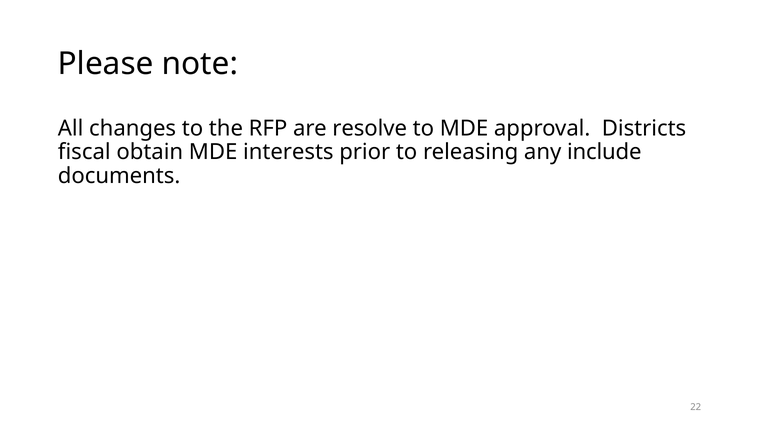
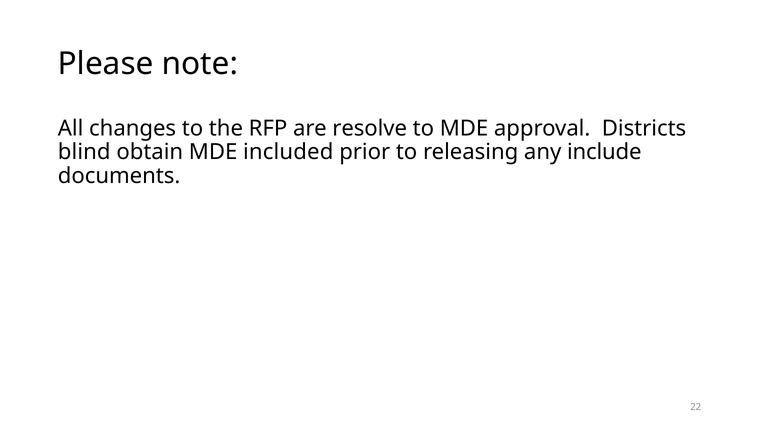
fiscal: fiscal -> blind
interests: interests -> included
